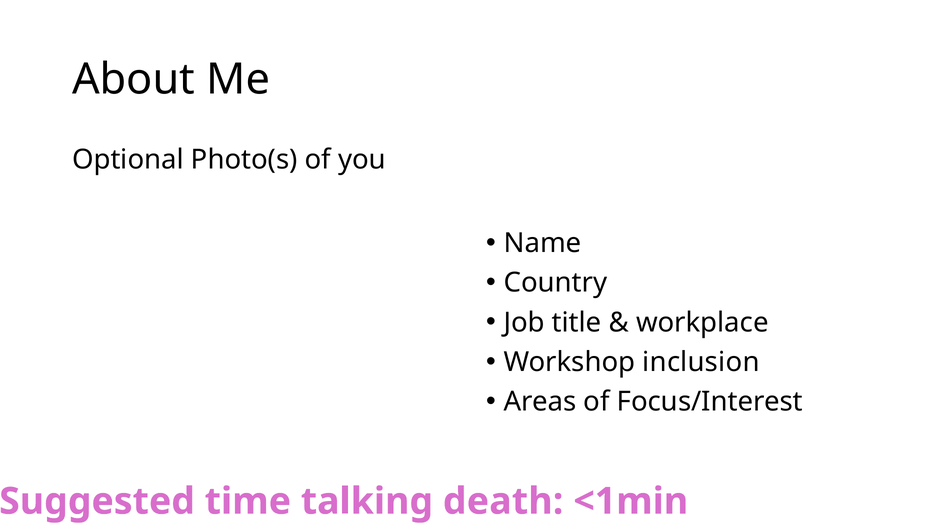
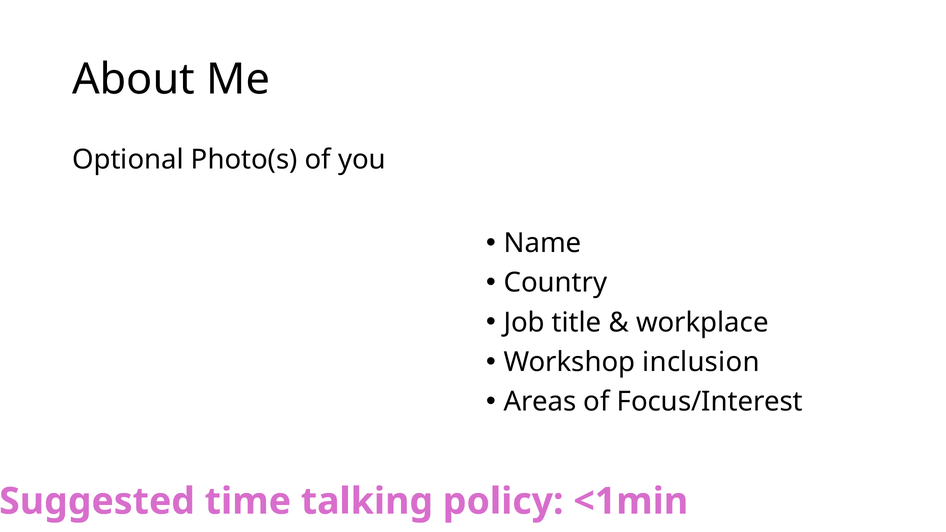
death: death -> policy
